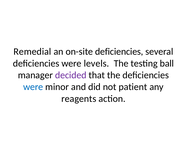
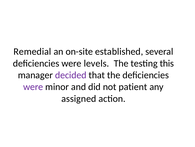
on-site deficiencies: deficiencies -> established
ball: ball -> this
were at (33, 86) colour: blue -> purple
reagents: reagents -> assigned
